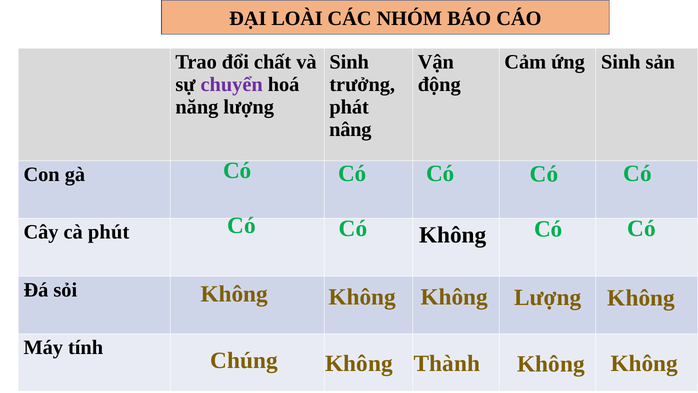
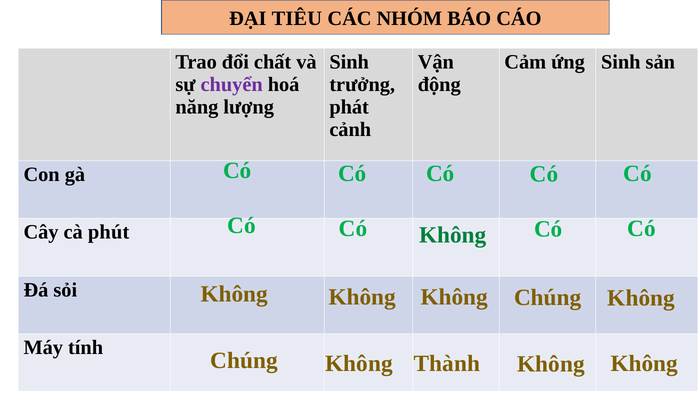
LOÀI: LOÀI -> TIÊU
nâng: nâng -> cảnh
Không at (453, 235) colour: black -> green
Không Không Lượng: Lượng -> Chúng
